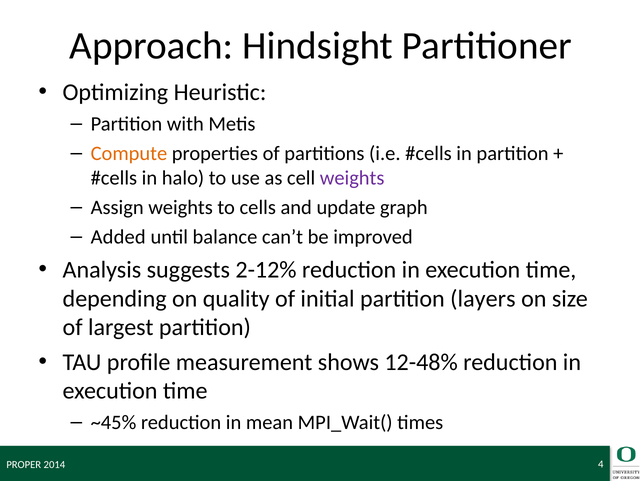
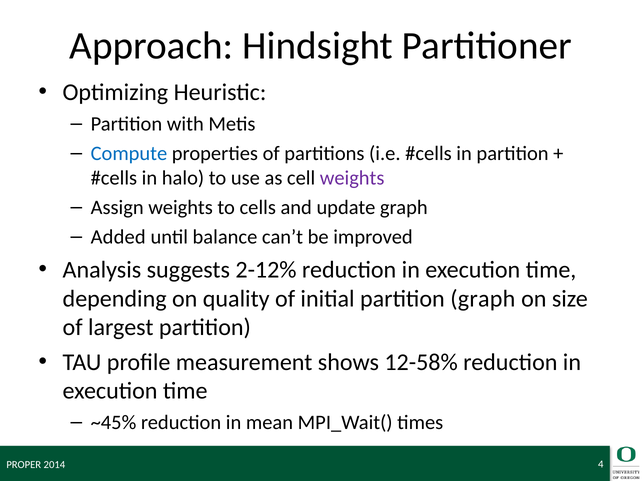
Compute colour: orange -> blue
partition layers: layers -> graph
12-48%: 12-48% -> 12-58%
